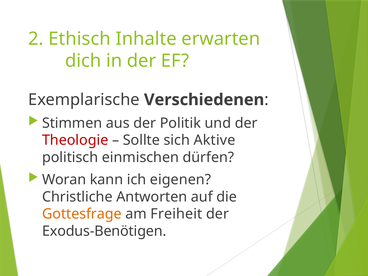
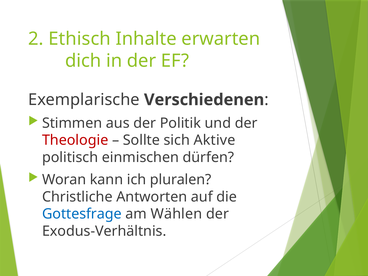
eigenen: eigenen -> pluralen
Gottesfrage colour: orange -> blue
Freiheit: Freiheit -> Wählen
Exodus-Benötigen: Exodus-Benötigen -> Exodus-Verhältnis
